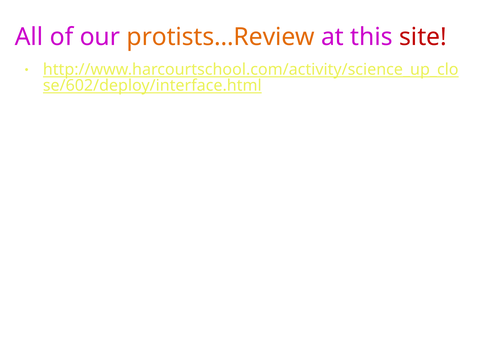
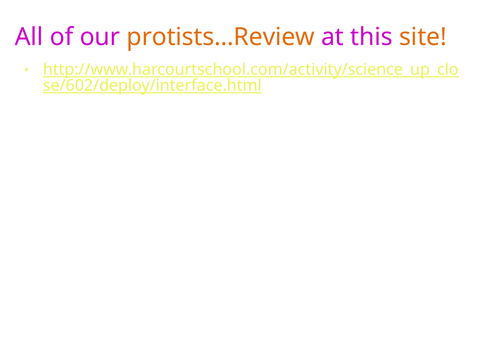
site colour: red -> orange
